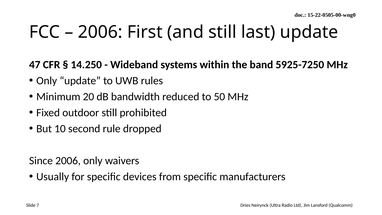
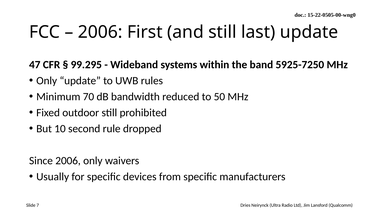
14.250: 14.250 -> 99.295
20: 20 -> 70
